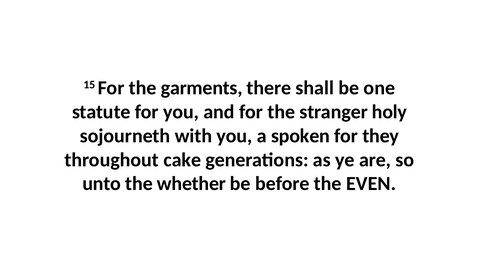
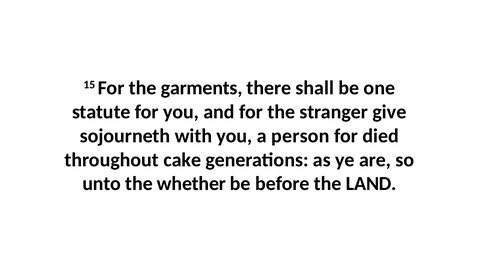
holy: holy -> give
spoken: spoken -> person
they: they -> died
EVEN: EVEN -> LAND
